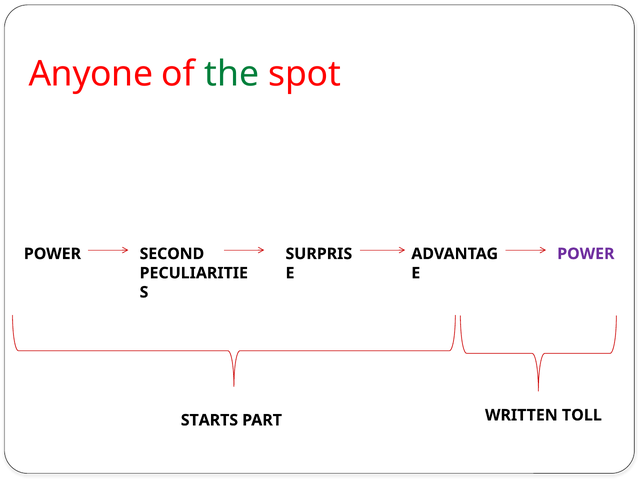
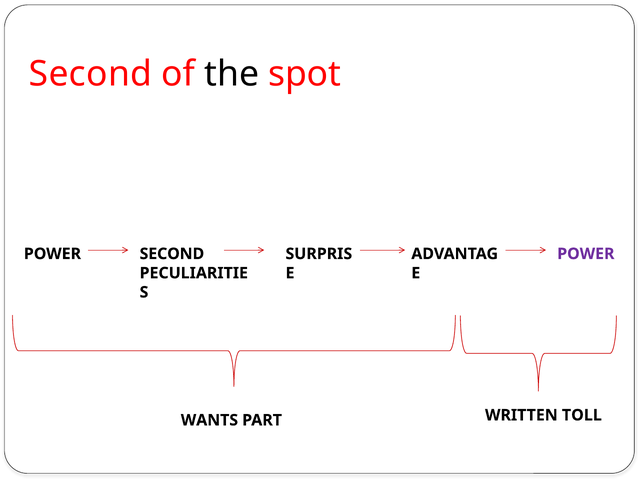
Anyone at (91, 74): Anyone -> Second
the colour: green -> black
STARTS: STARTS -> WANTS
